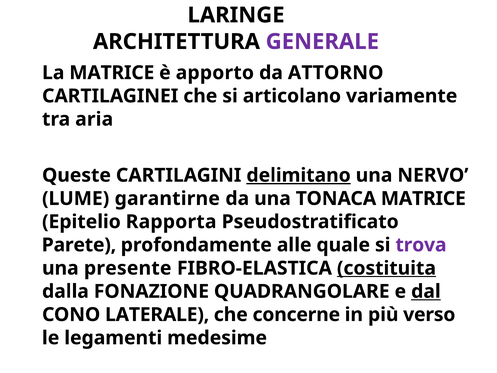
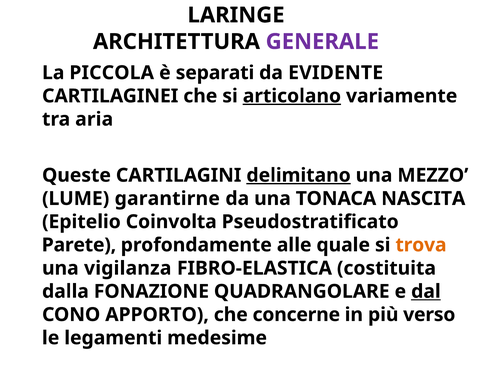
La MATRICE: MATRICE -> PICCOLA
apporto: apporto -> separati
ATTORNO: ATTORNO -> EVIDENTE
articolano underline: none -> present
NERVO: NERVO -> MEZZO
TONACA MATRICE: MATRICE -> NASCITA
Rapporta: Rapporta -> Coinvolta
trova colour: purple -> orange
presente: presente -> vigilanza
costituita underline: present -> none
LATERALE: LATERALE -> APPORTO
